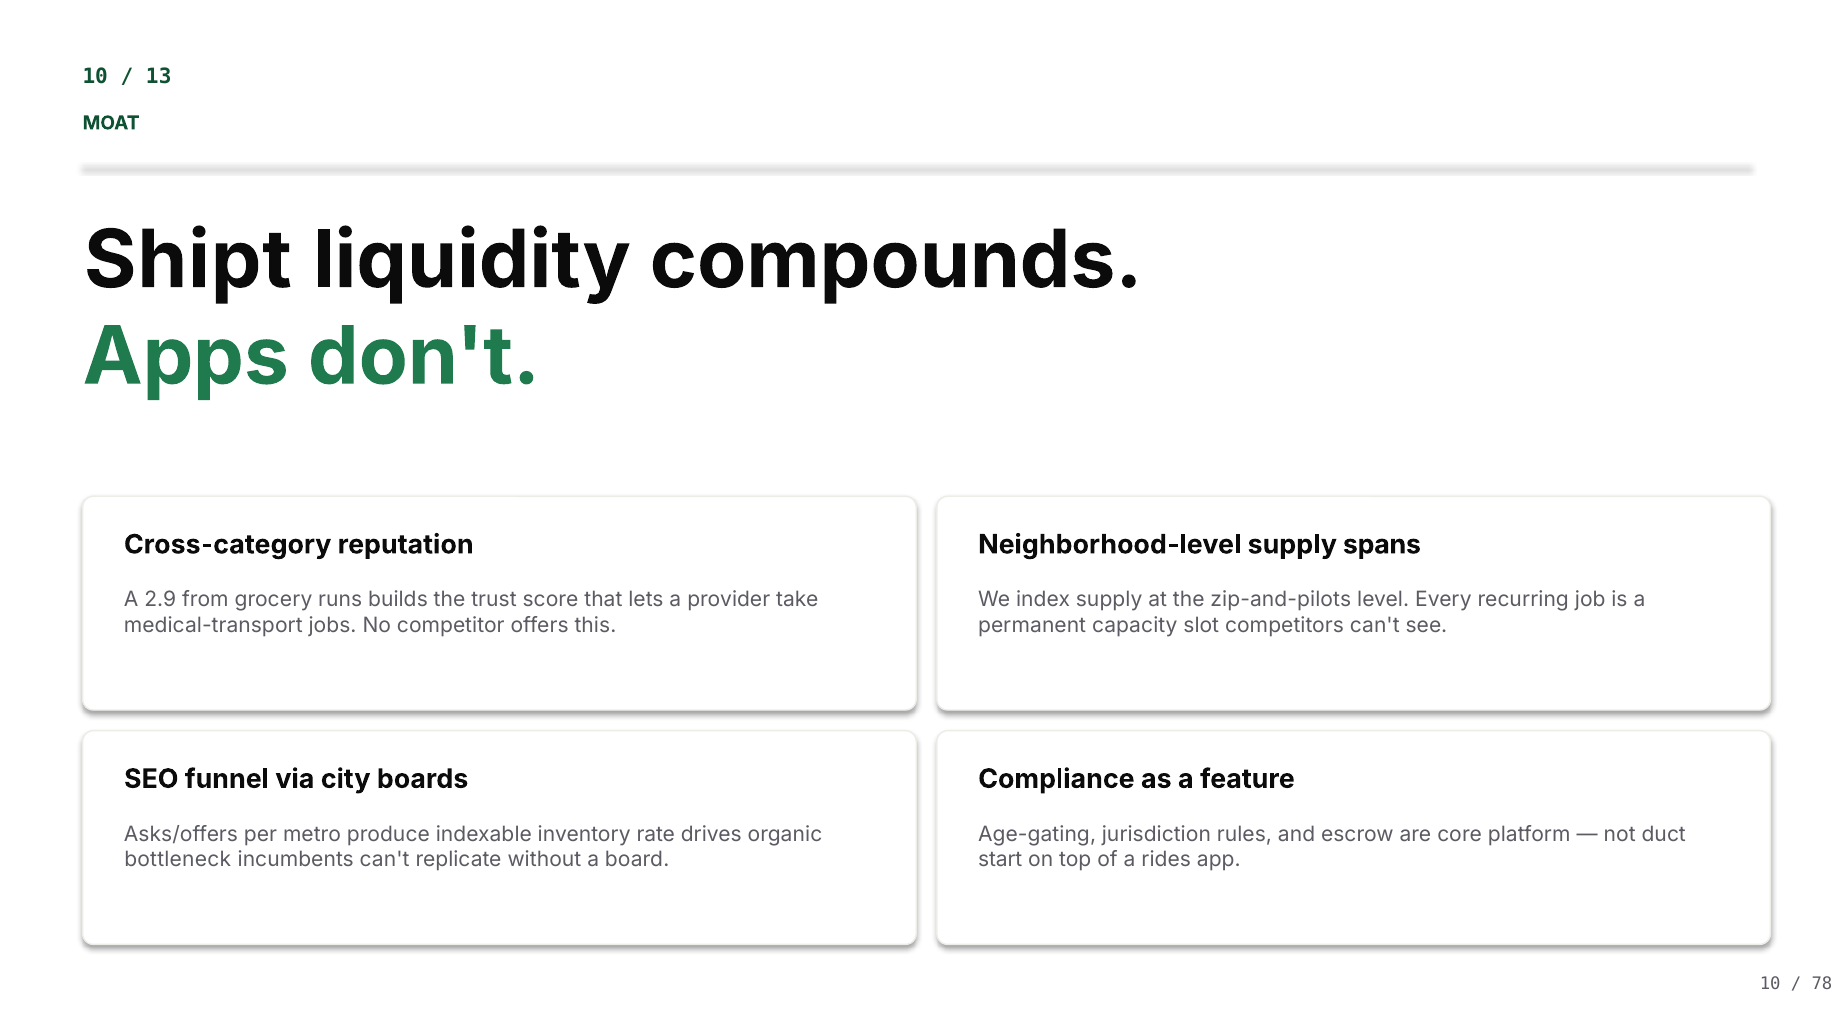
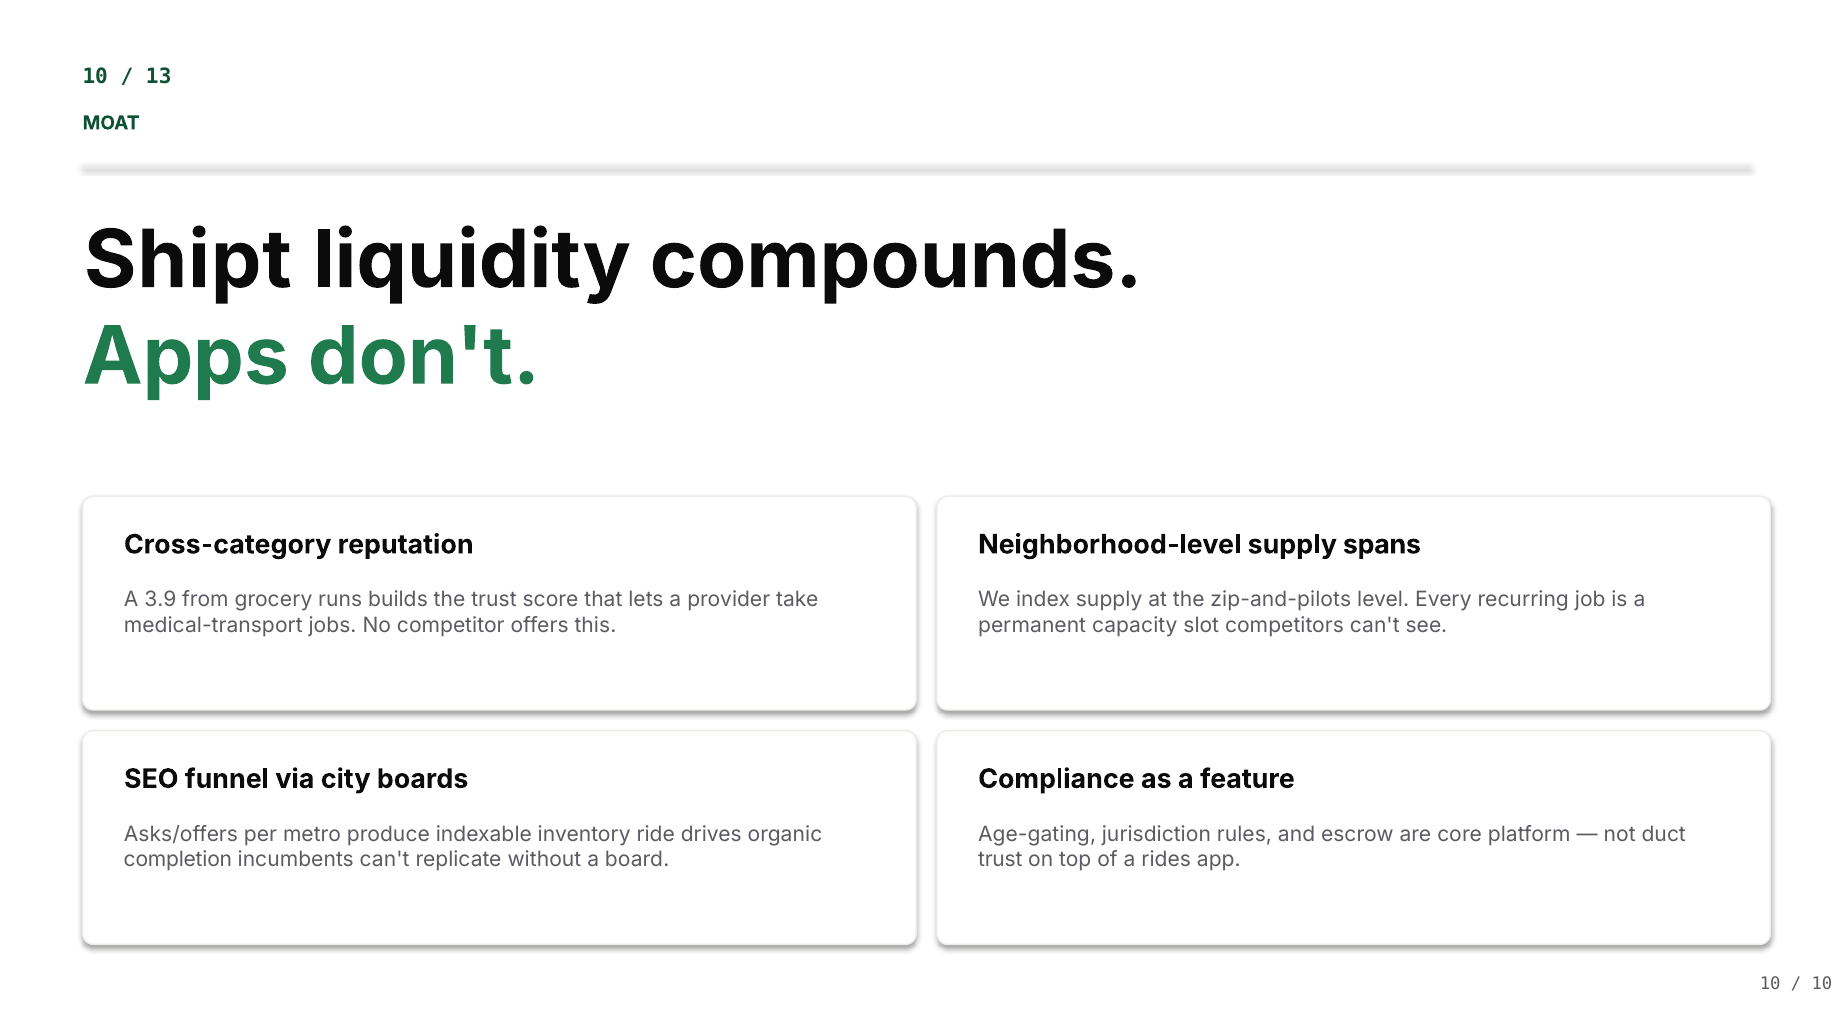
2.9: 2.9 -> 3.9
rate: rate -> ride
bottleneck: bottleneck -> completion
start at (1000, 859): start -> trust
78 at (1822, 983): 78 -> 10
